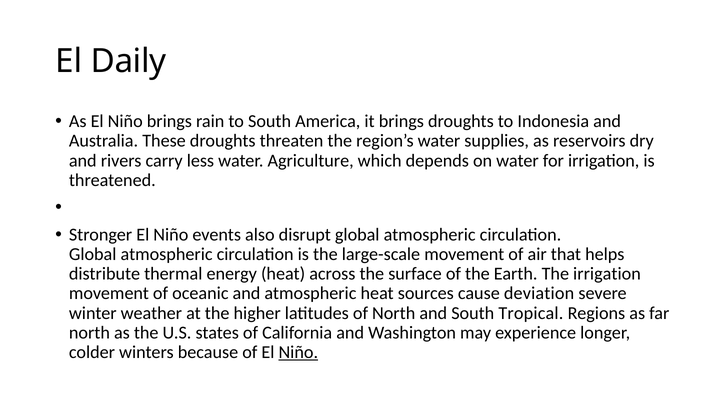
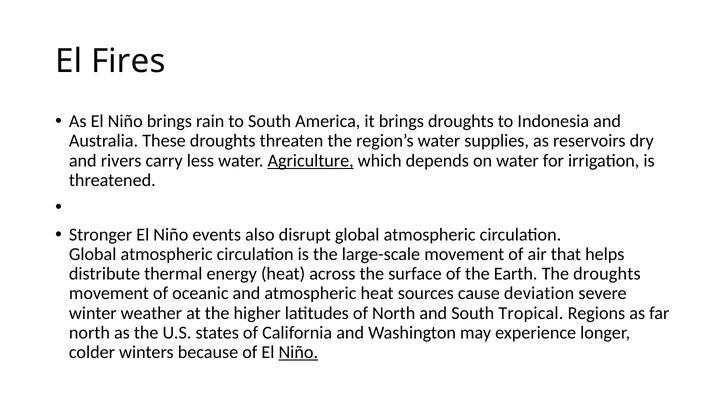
Daily: Daily -> Fires
Agriculture underline: none -> present
The irrigation: irrigation -> droughts
